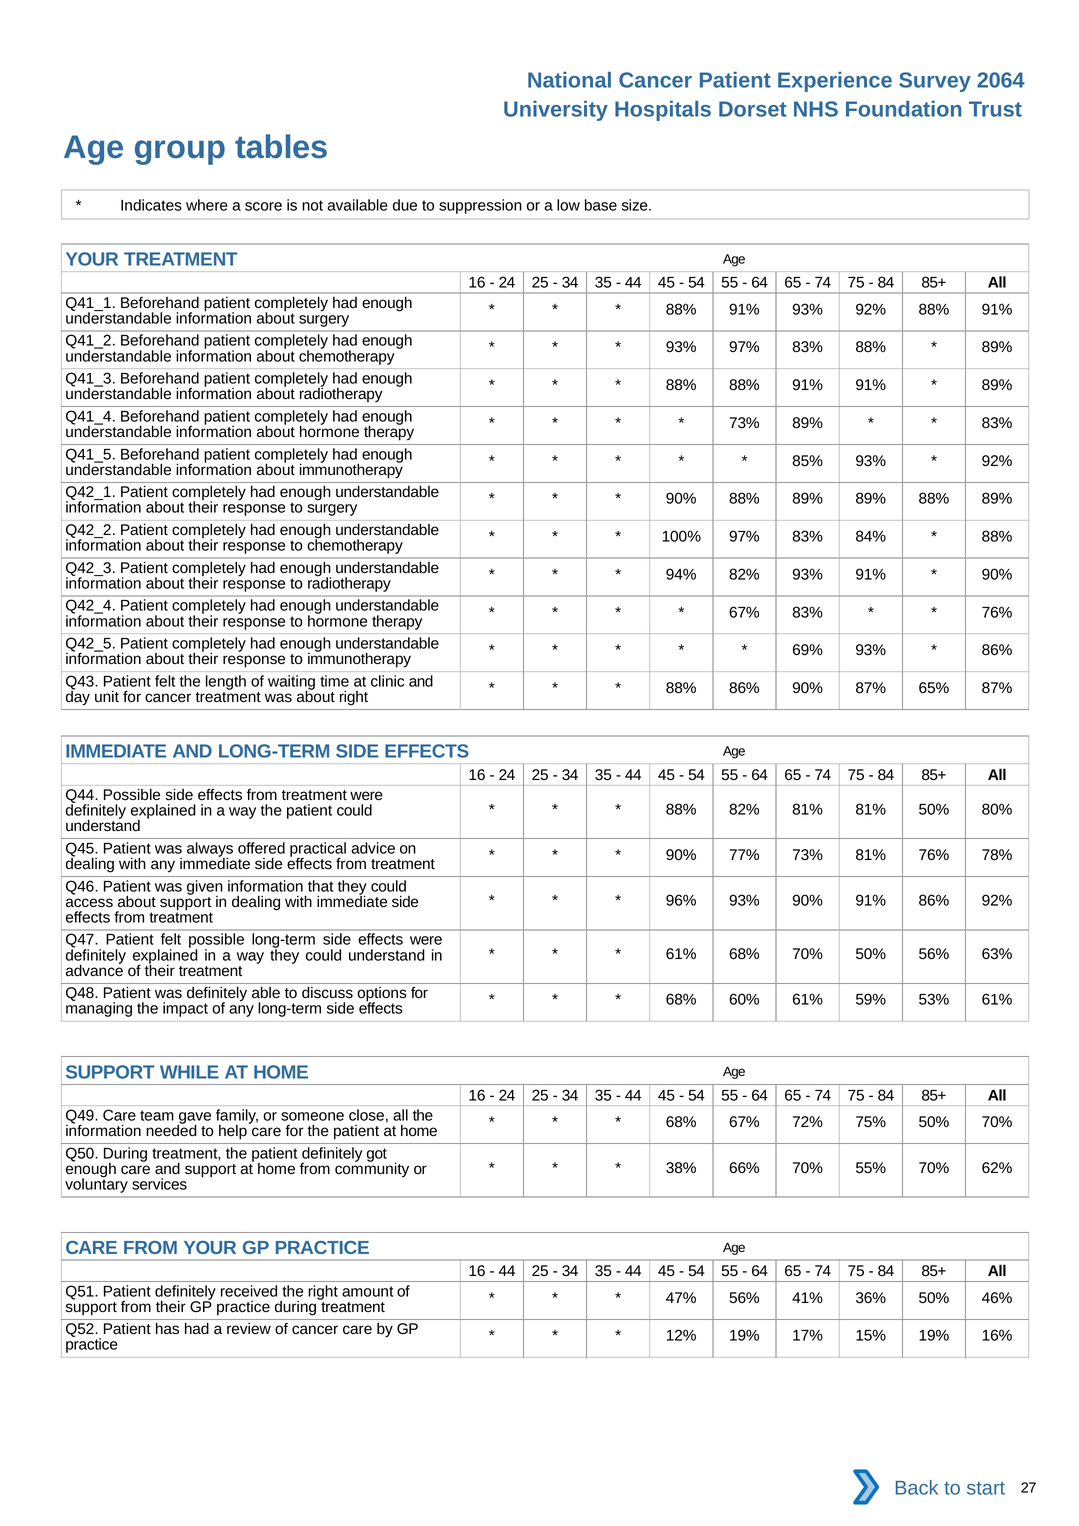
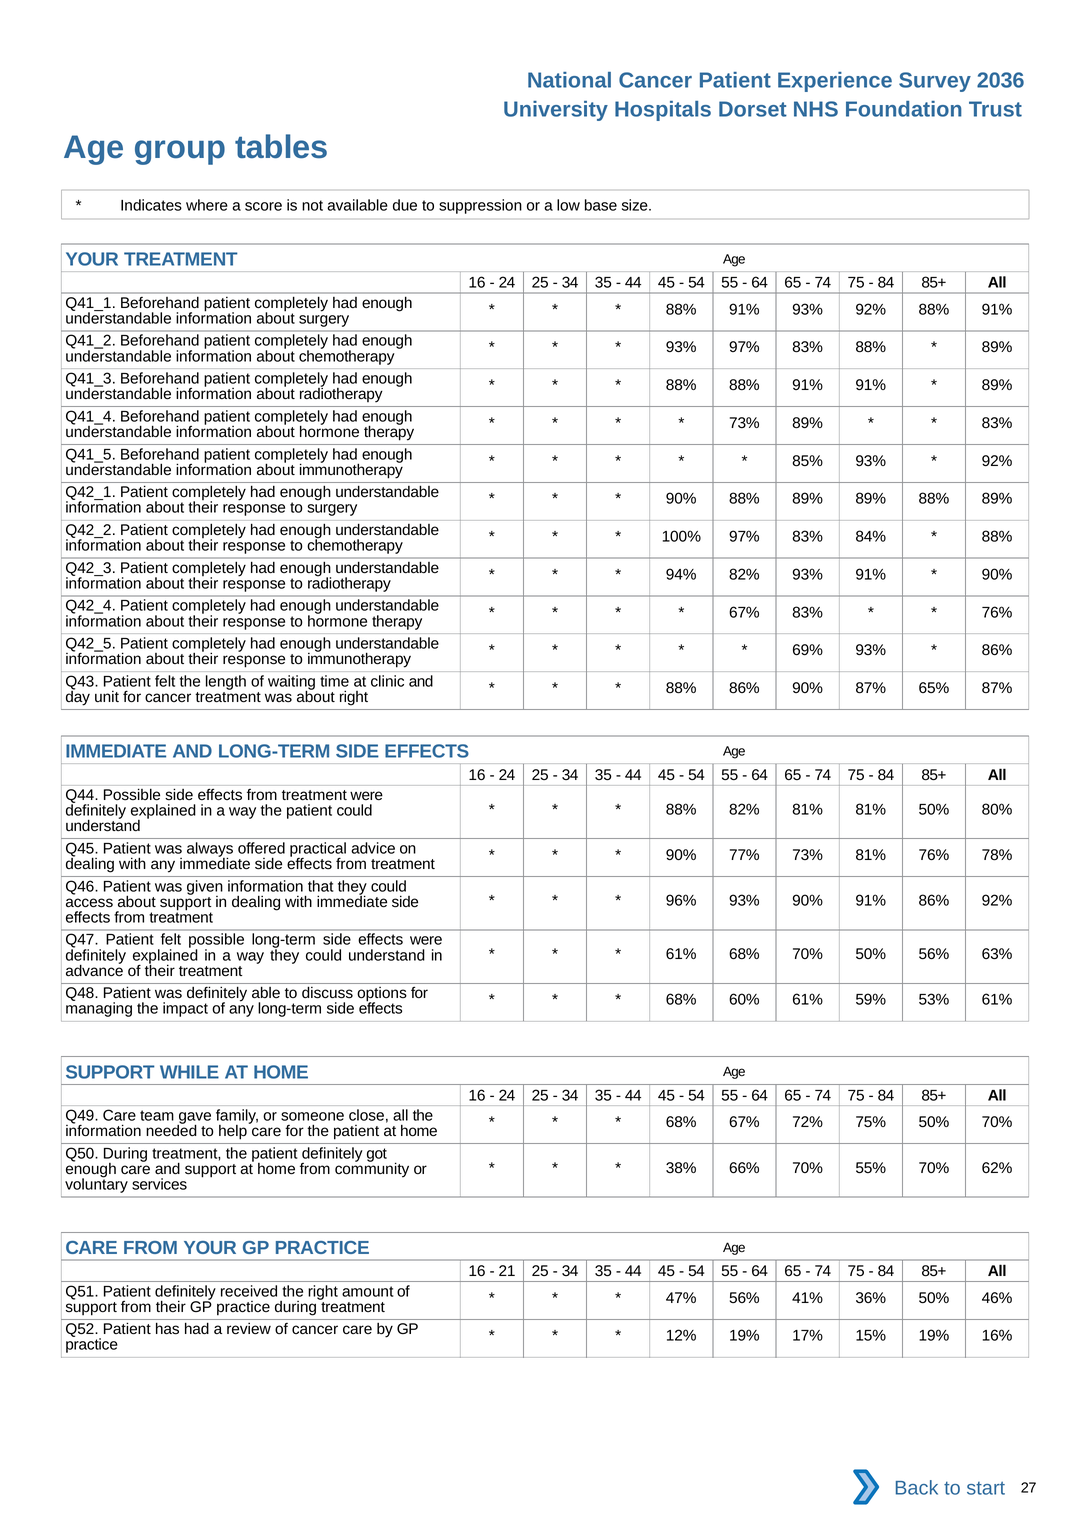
2064: 2064 -> 2036
44 at (507, 1272): 44 -> 21
